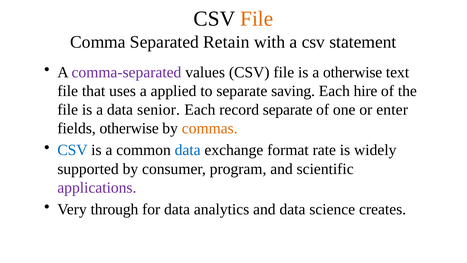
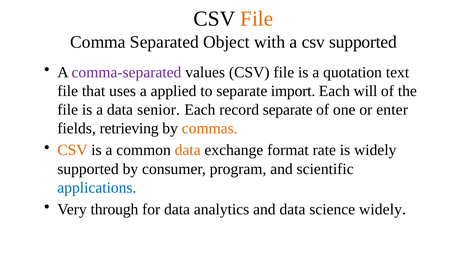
Retain: Retain -> Object
csv statement: statement -> supported
a otherwise: otherwise -> quotation
saving: saving -> import
hire: hire -> will
fields otherwise: otherwise -> retrieving
CSV at (72, 150) colour: blue -> orange
data at (188, 150) colour: blue -> orange
applications colour: purple -> blue
science creates: creates -> widely
